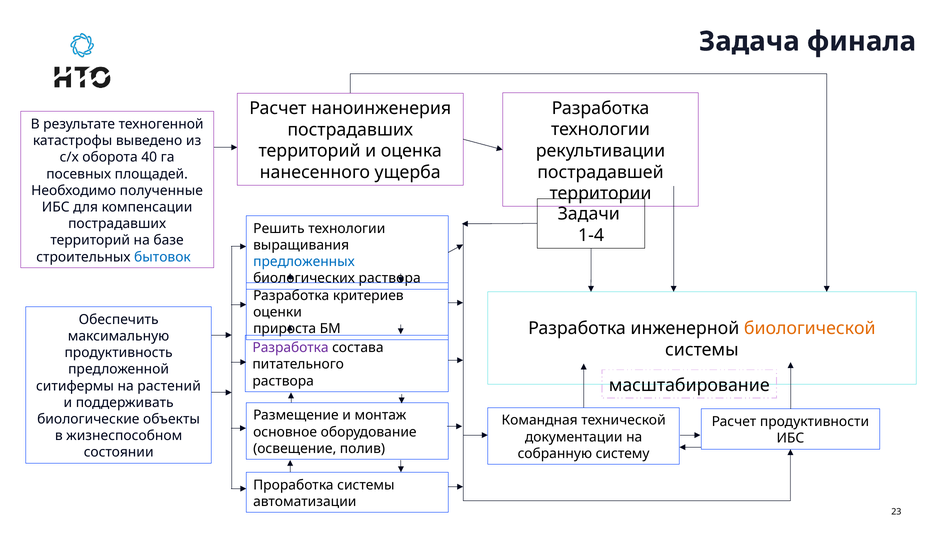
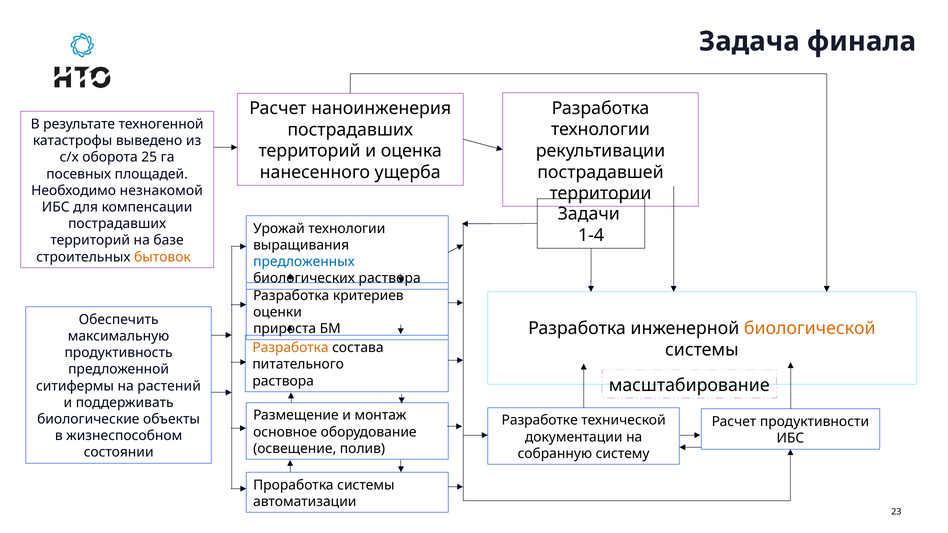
40: 40 -> 25
полученные: полученные -> незнакомой
Решить: Решить -> Урожай
бытовок colour: blue -> orange
Разработка at (291, 348) colour: purple -> orange
Командная: Командная -> Разработке
